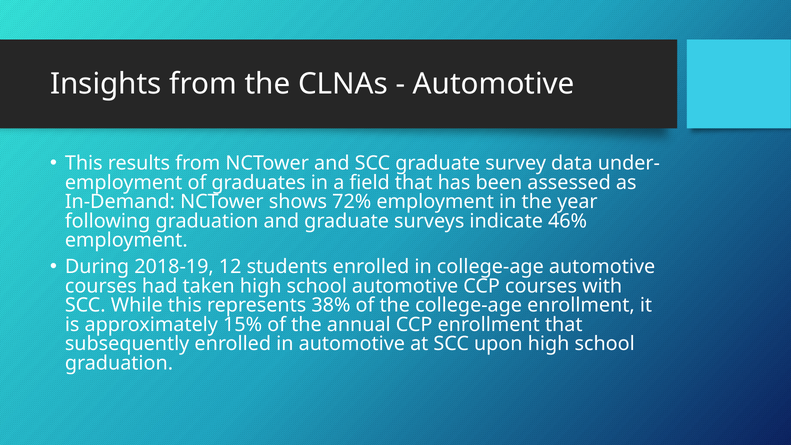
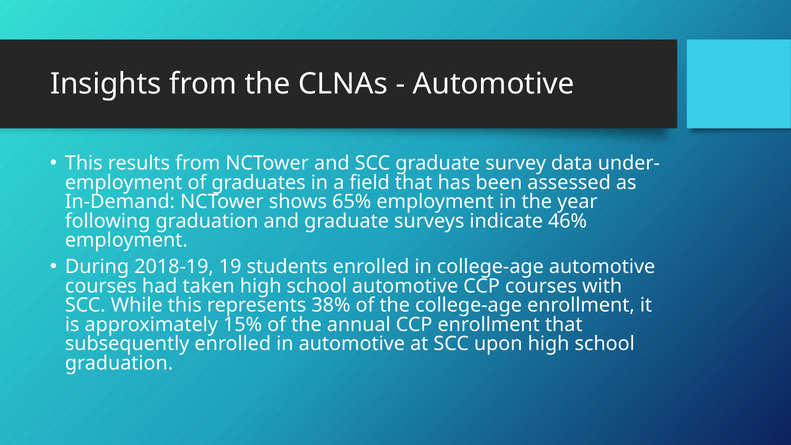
72%: 72% -> 65%
12: 12 -> 19
